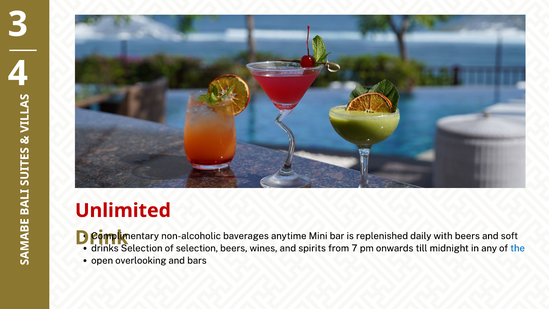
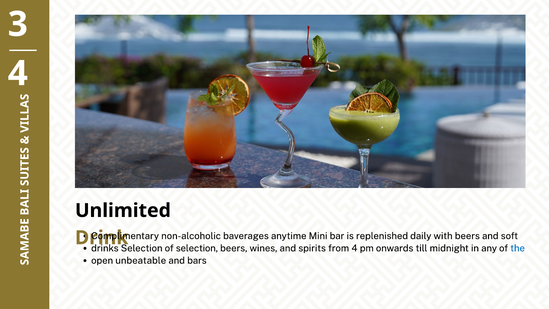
Unlimited colour: red -> black
from 7: 7 -> 4
overlooking: overlooking -> unbeatable
